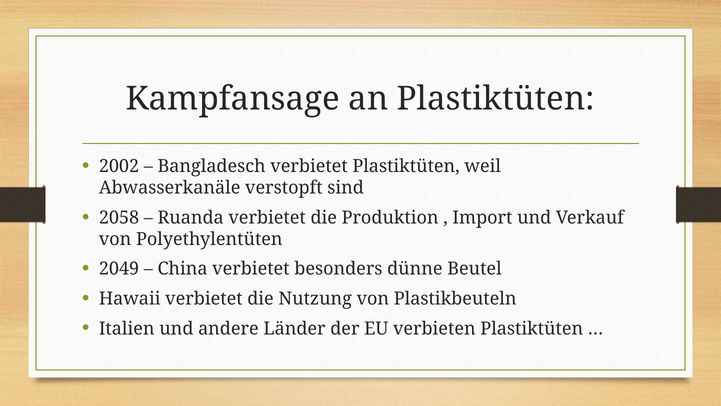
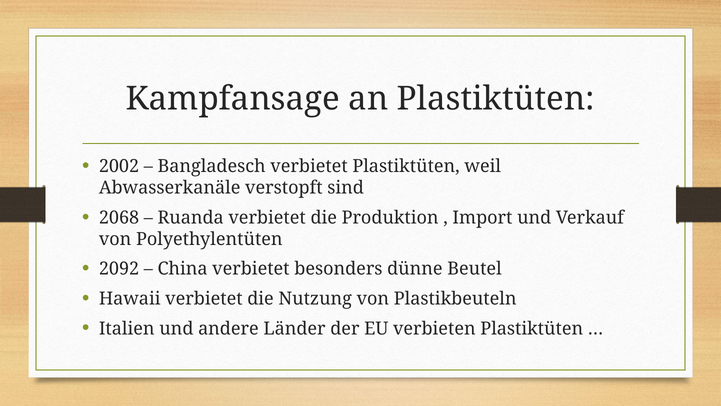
2058: 2058 -> 2068
2049: 2049 -> 2092
